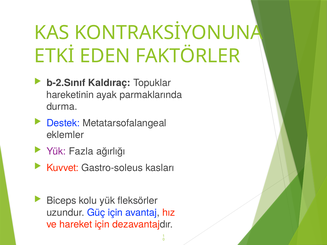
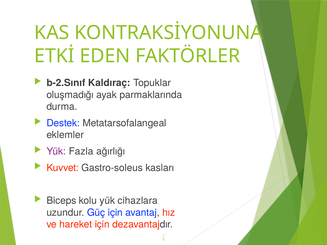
hareketinin: hareketinin -> oluşmadığı
fleksörler: fleksörler -> cihazlara
